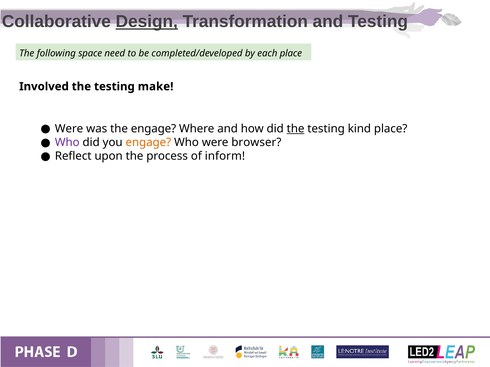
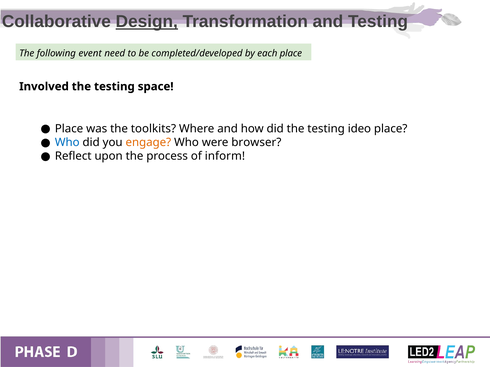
space: space -> event
make: make -> space
Were at (69, 129): Were -> Place
the engage: engage -> toolkits
the at (296, 129) underline: present -> none
kind: kind -> ideo
Who at (67, 143) colour: purple -> blue
